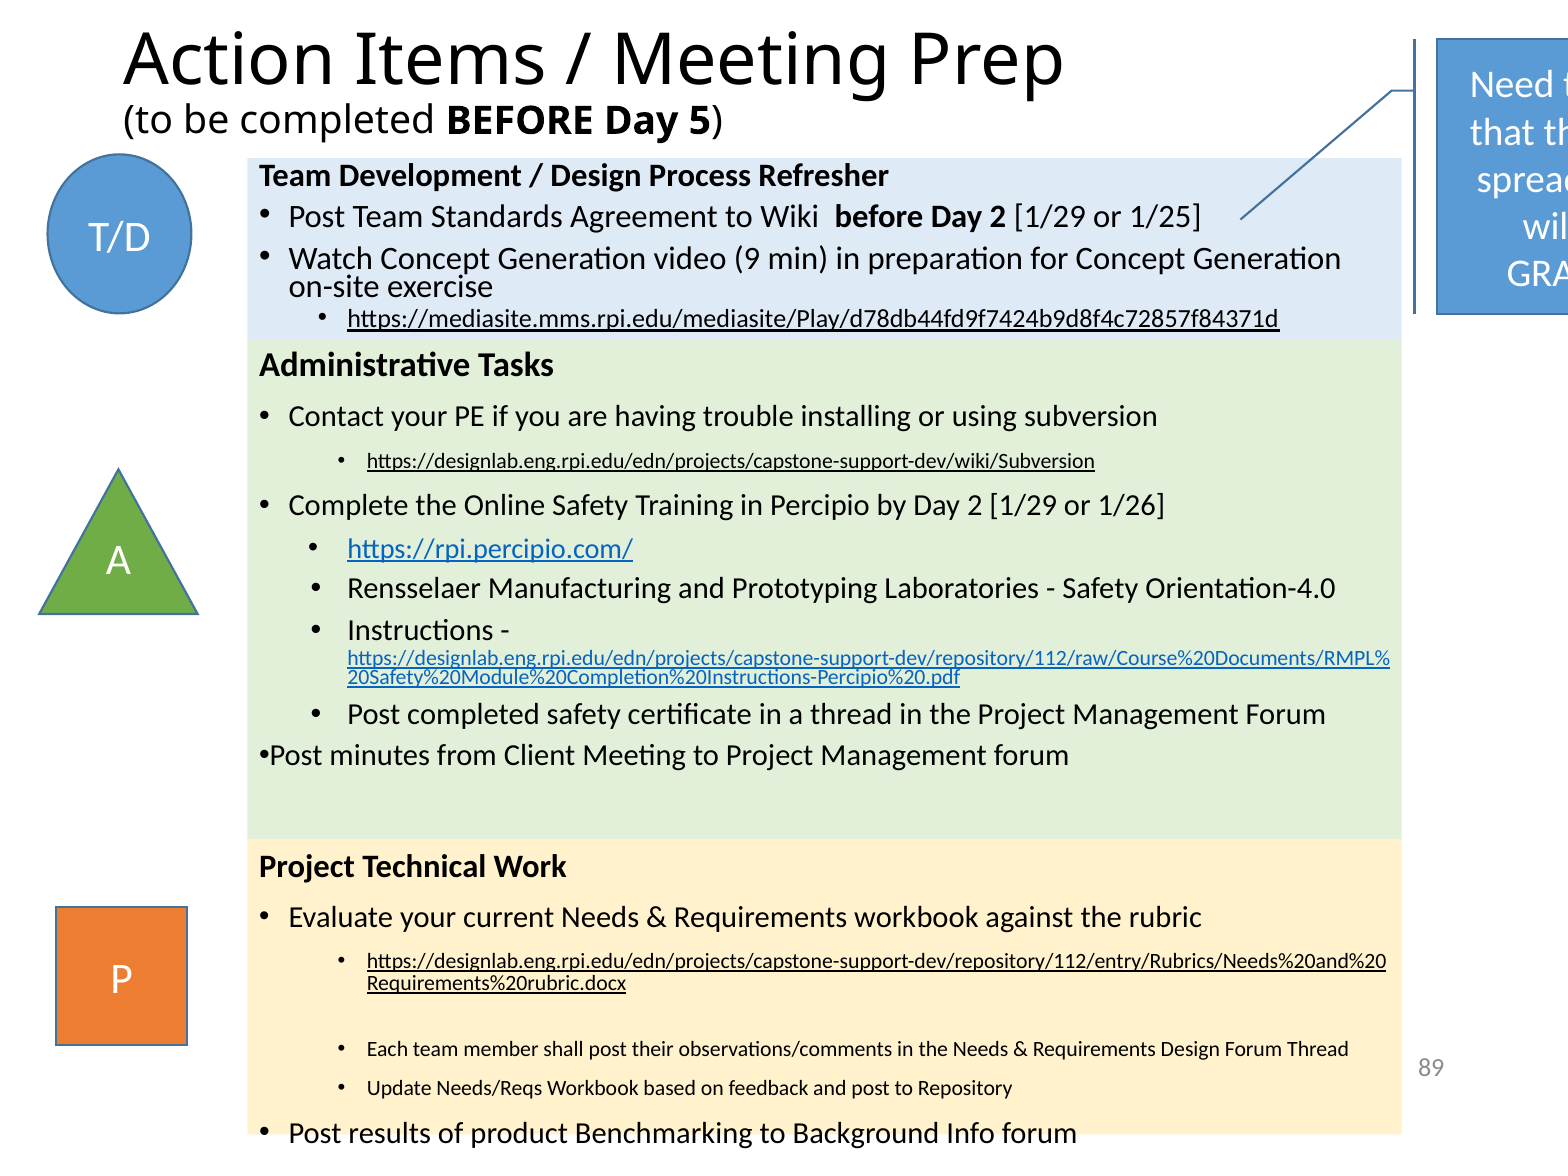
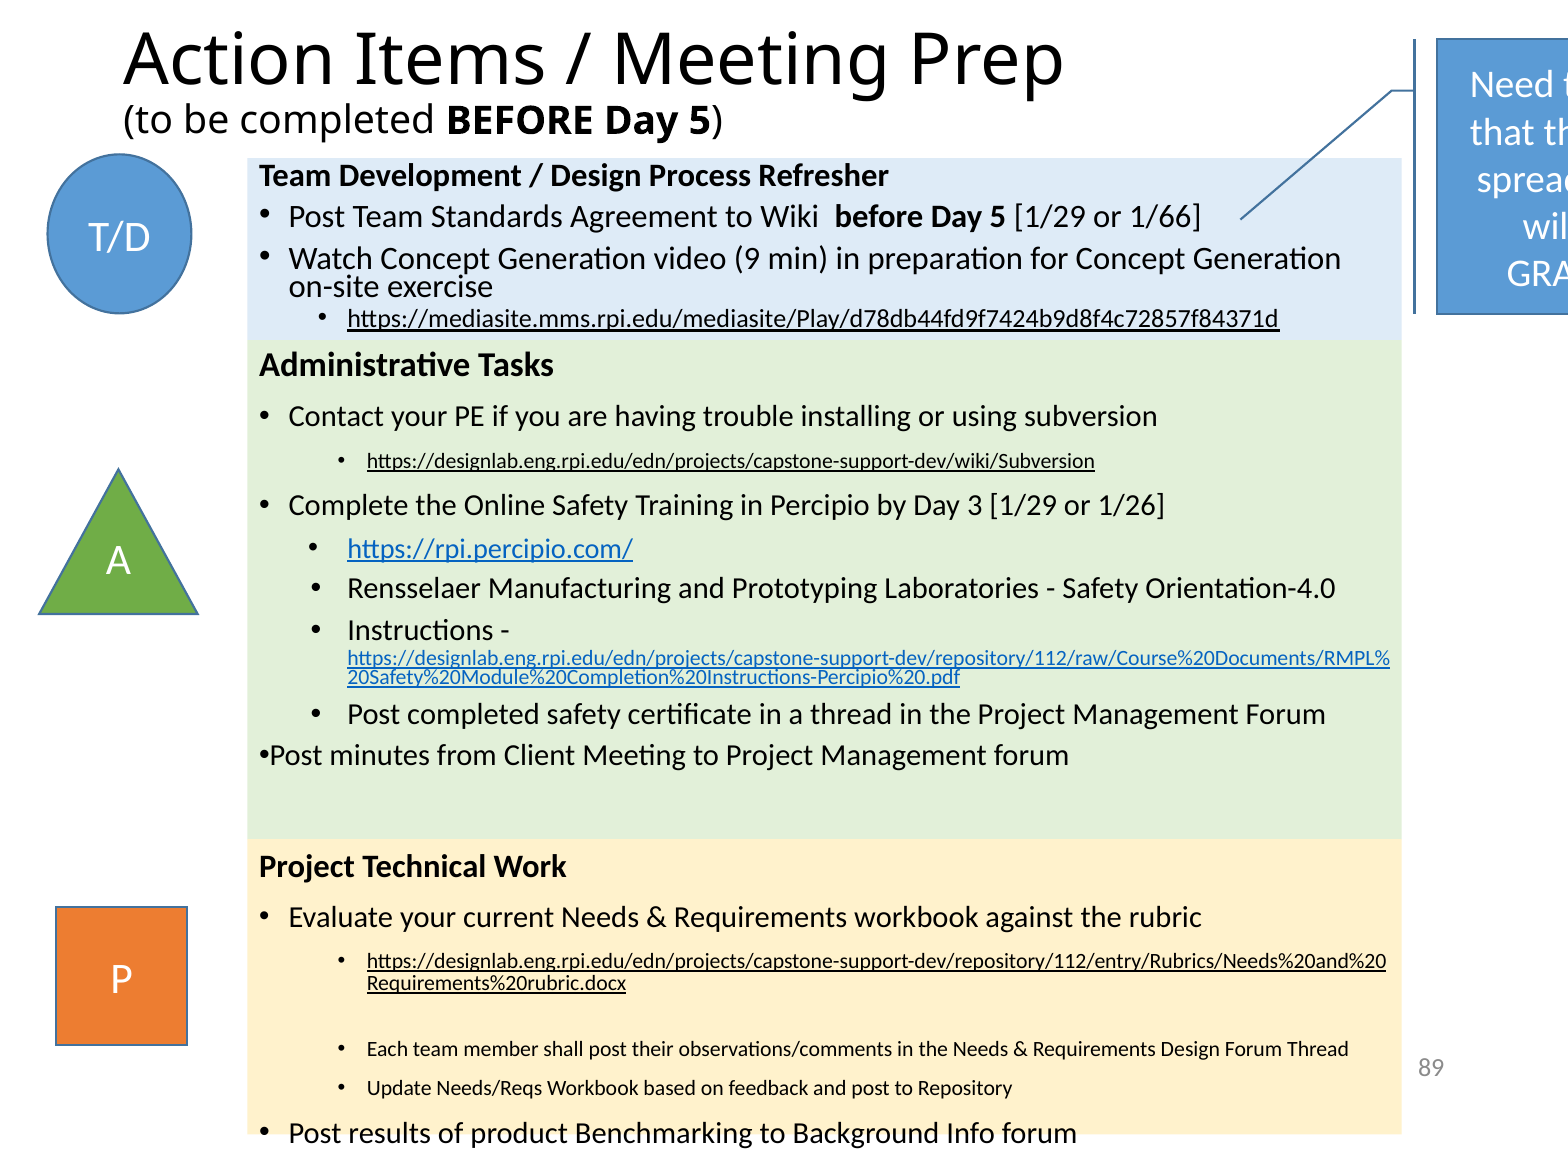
Wiki before Day 2: 2 -> 5
1/25: 1/25 -> 1/66
by Day 2: 2 -> 3
